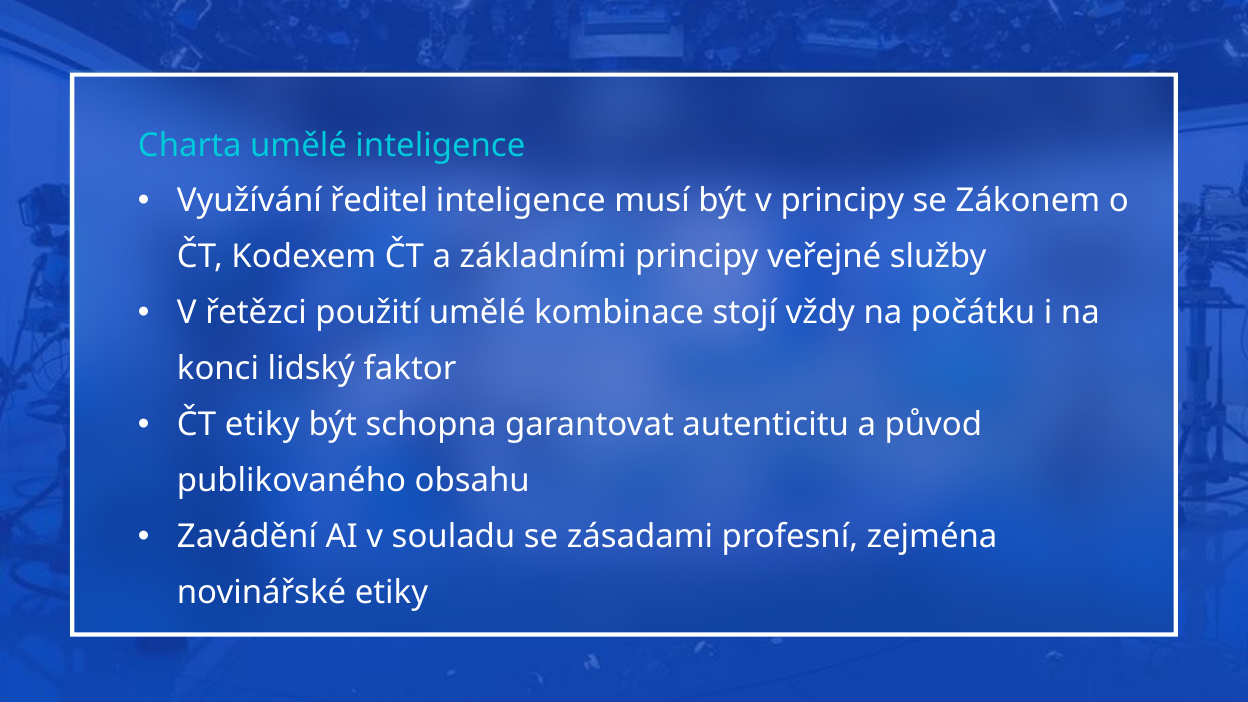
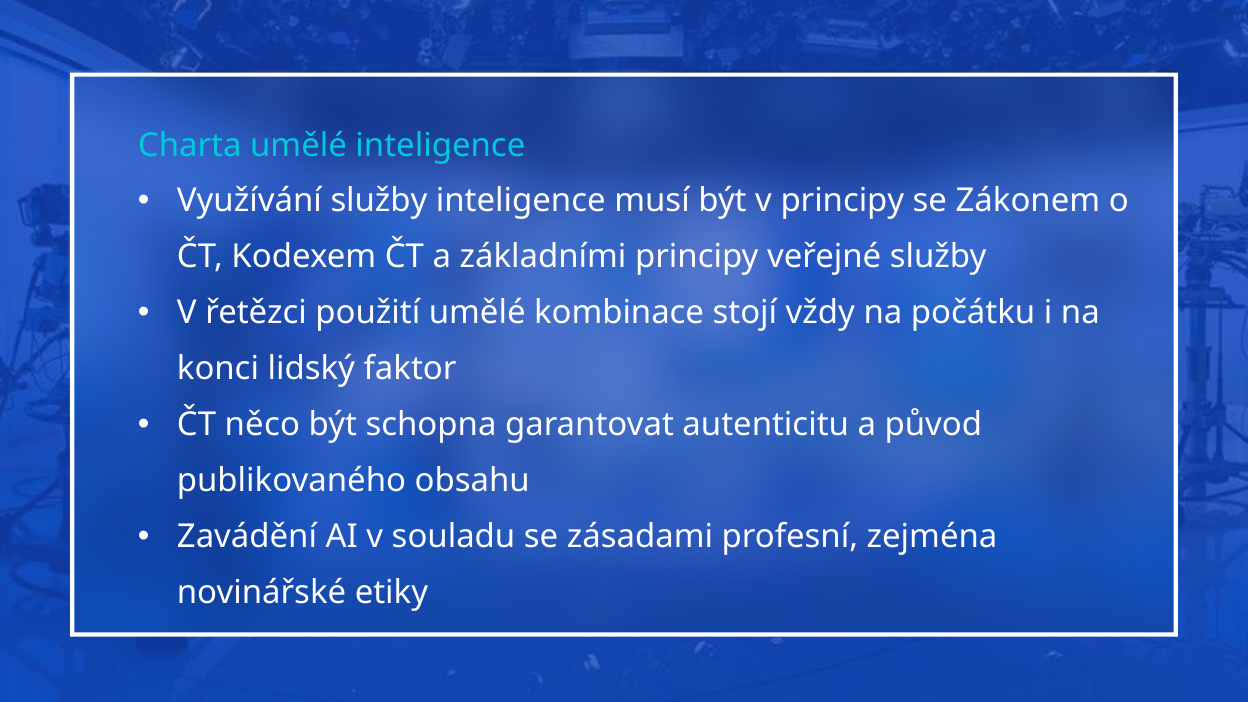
Využívání ředitel: ředitel -> služby
ČT etiky: etiky -> něco
